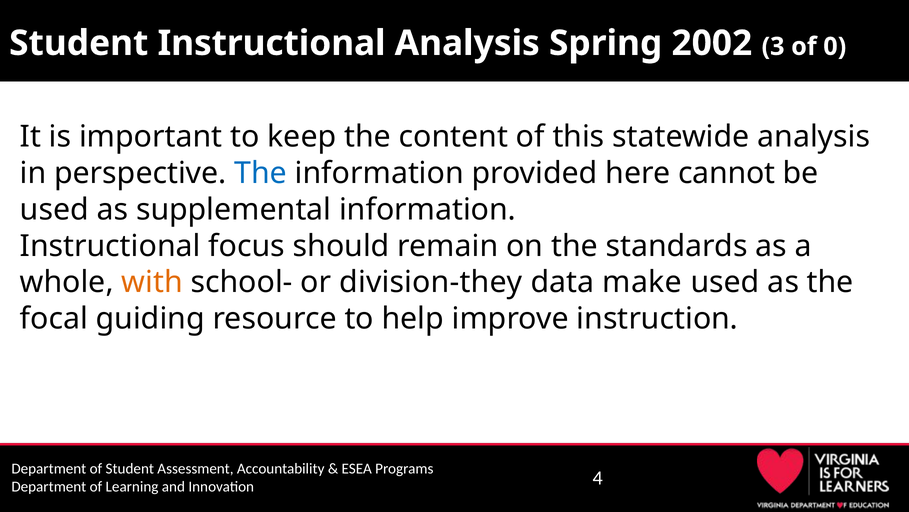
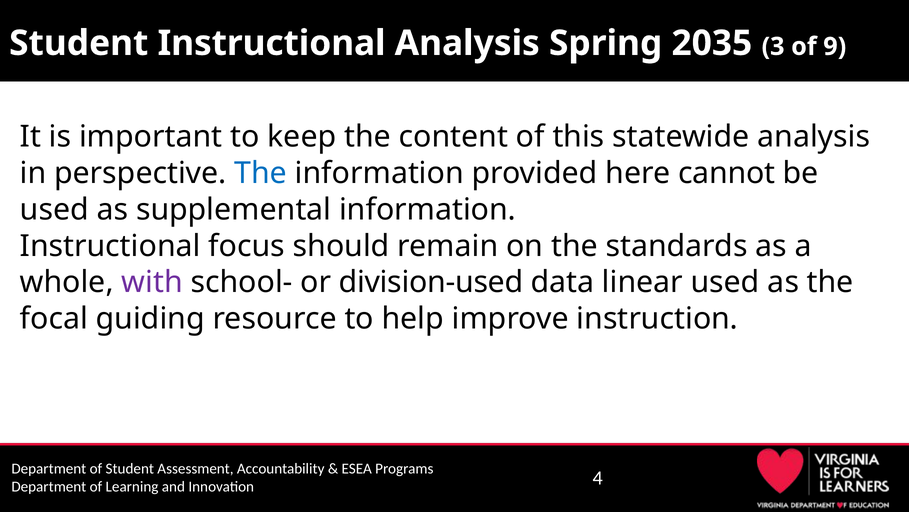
2002: 2002 -> 2035
0: 0 -> 9
with colour: orange -> purple
division-they: division-they -> division-used
make: make -> linear
